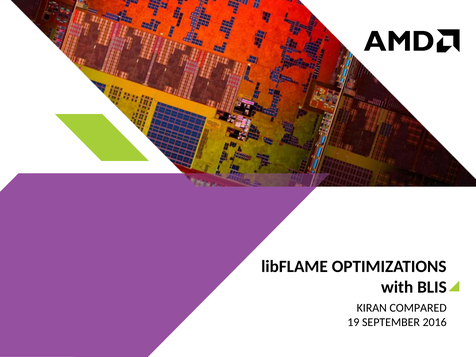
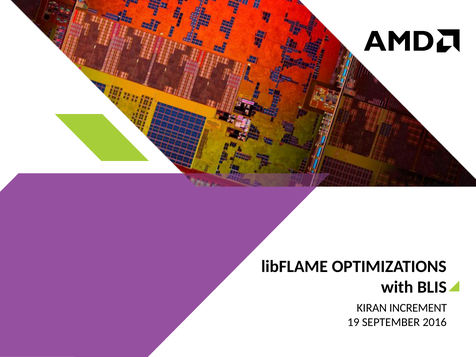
COMPARED: COMPARED -> INCREMENT
